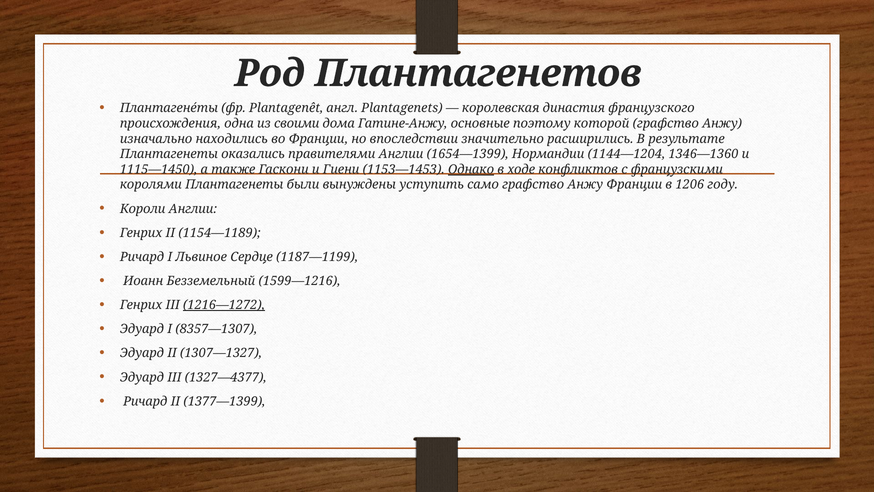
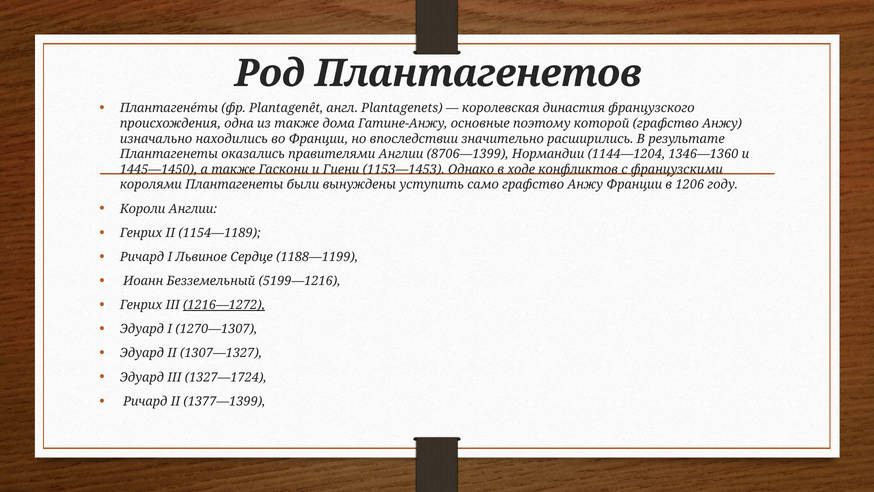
из своими: своими -> также
1654—1399: 1654—1399 -> 8706—1399
1115—1450: 1115—1450 -> 1445—1450
Однако underline: present -> none
1187—1199: 1187—1199 -> 1188—1199
1599—1216: 1599—1216 -> 5199—1216
8357—1307: 8357—1307 -> 1270—1307
1327—4377: 1327—4377 -> 1327—1724
